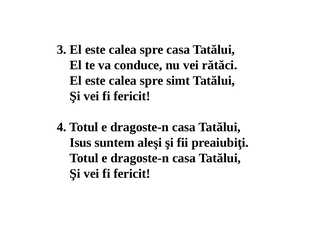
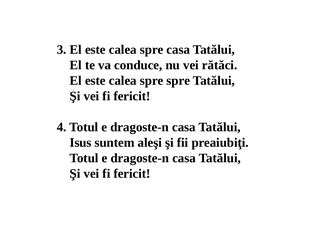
spre simt: simt -> spre
